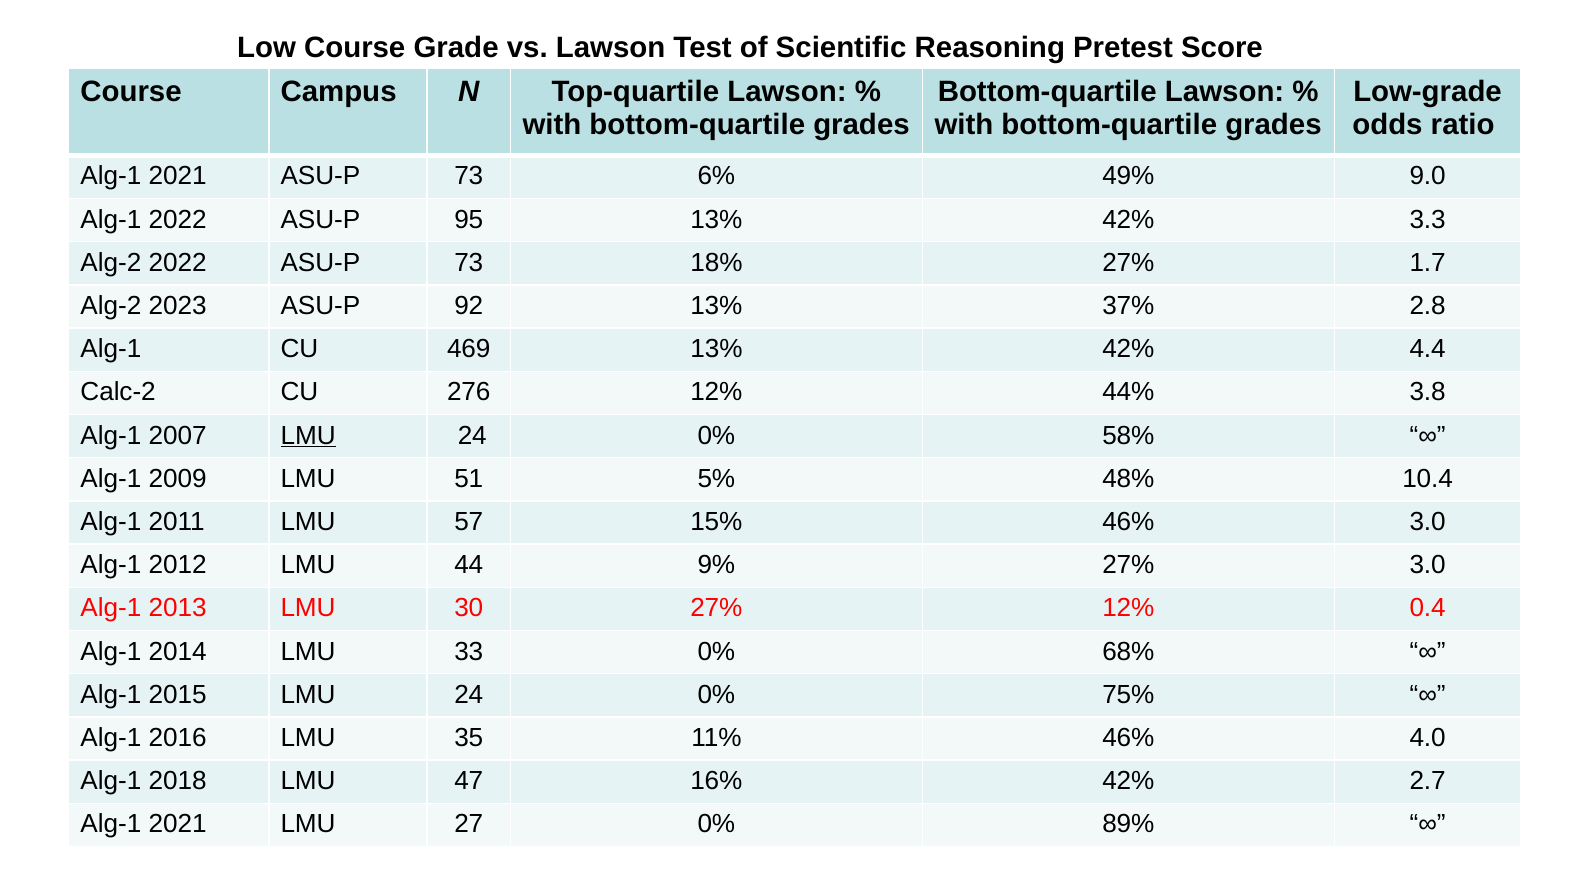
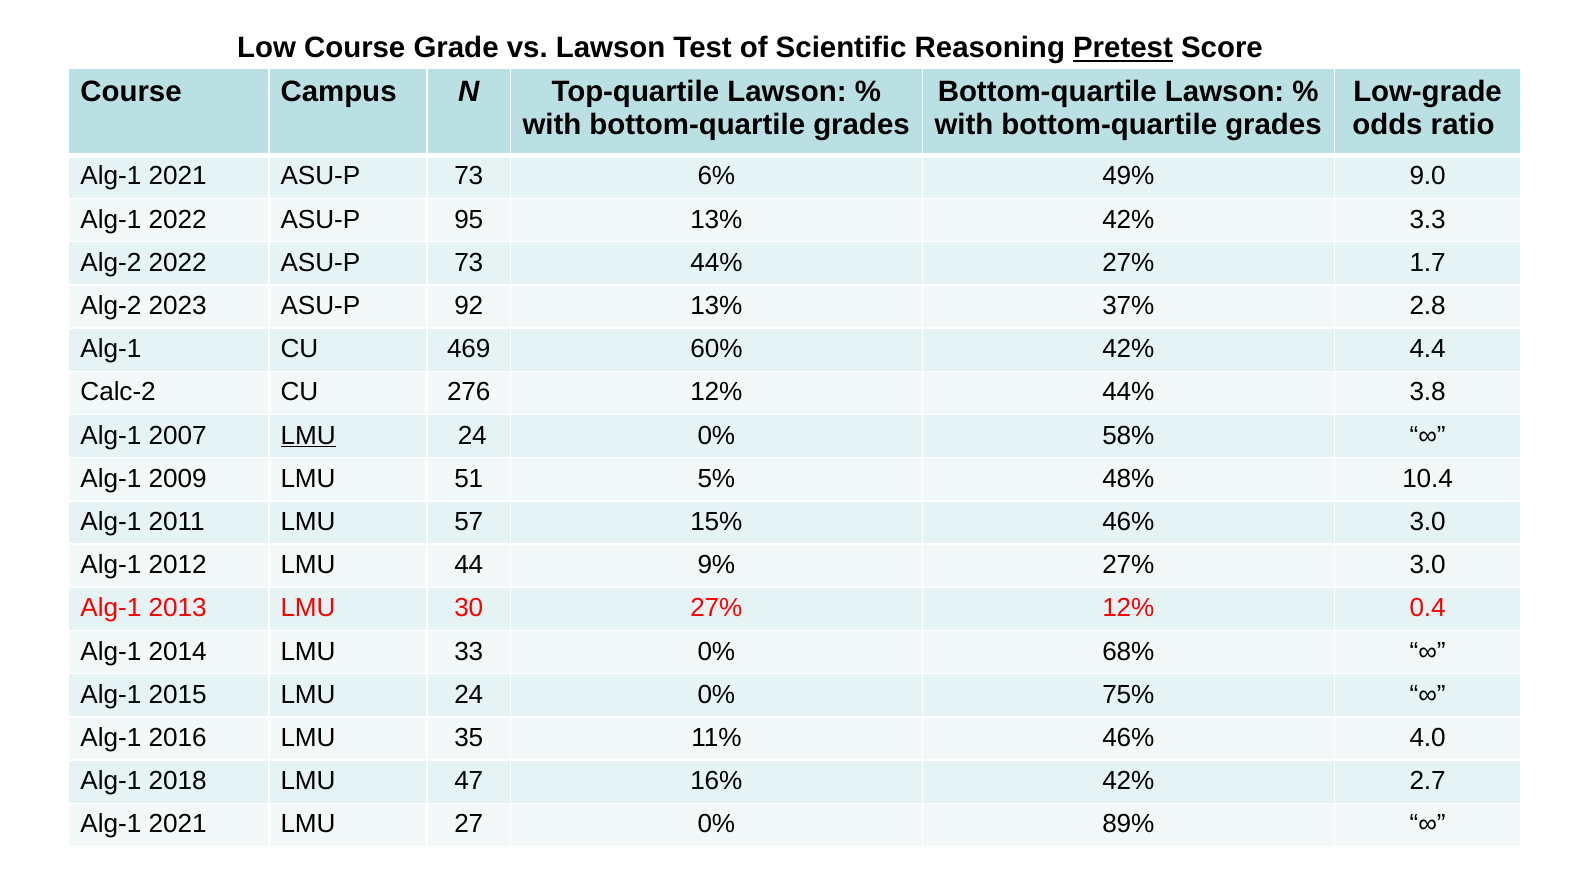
Pretest underline: none -> present
73 18%: 18% -> 44%
469 13%: 13% -> 60%
